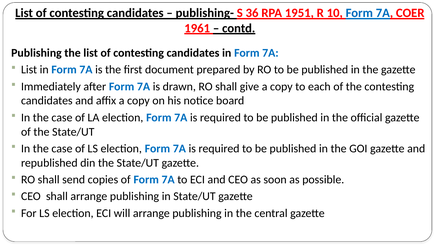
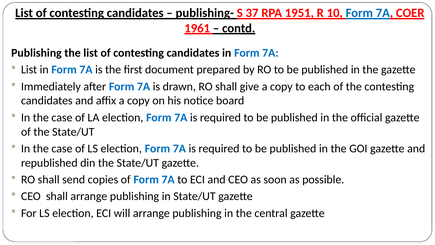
36: 36 -> 37
